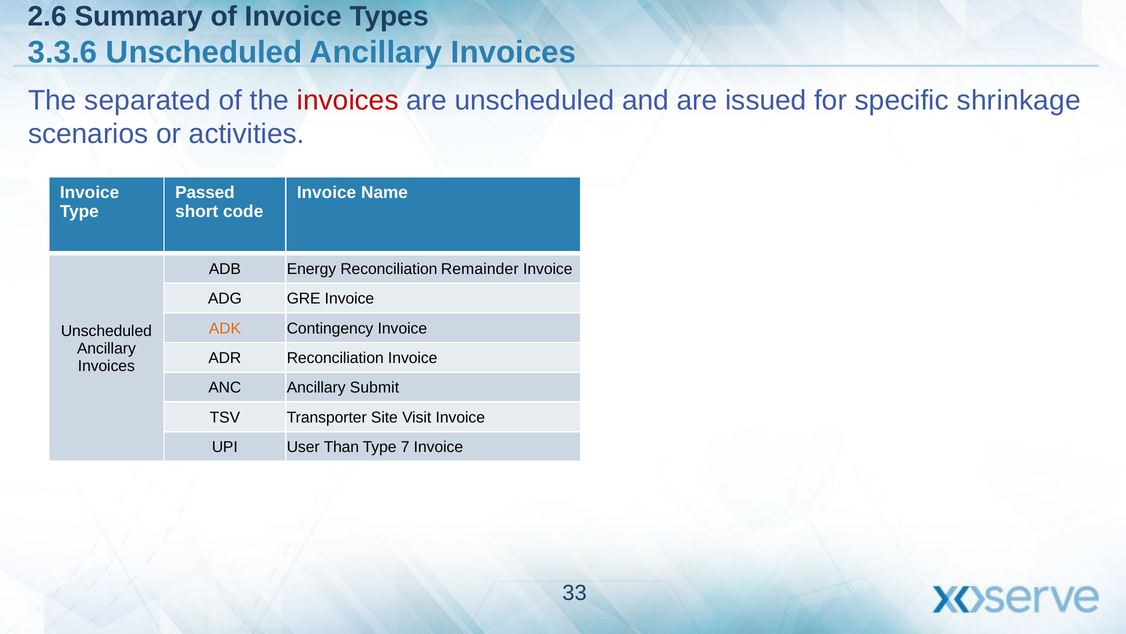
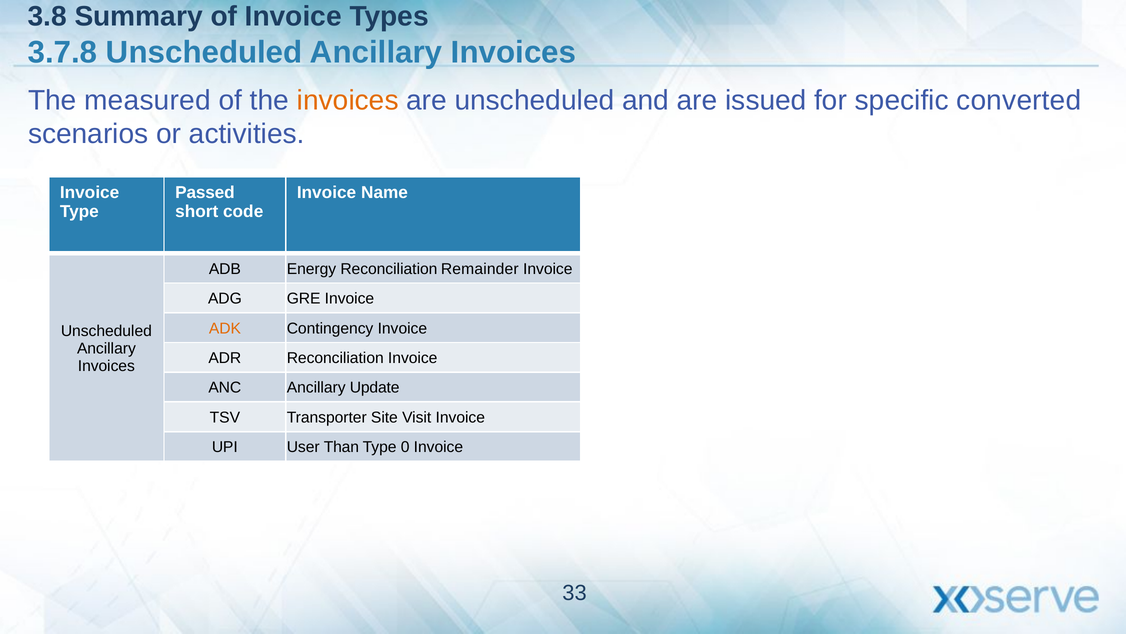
2.6: 2.6 -> 3.8
3.3.6: 3.3.6 -> 3.7.8
separated: separated -> measured
invoices at (348, 100) colour: red -> orange
shrinkage: shrinkage -> converted
Submit: Submit -> Update
7: 7 -> 0
